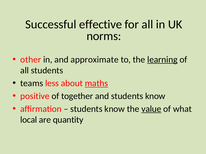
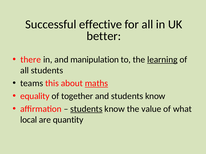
norms: norms -> better
other: other -> there
approximate: approximate -> manipulation
less: less -> this
positive: positive -> equality
students at (86, 109) underline: none -> present
value underline: present -> none
